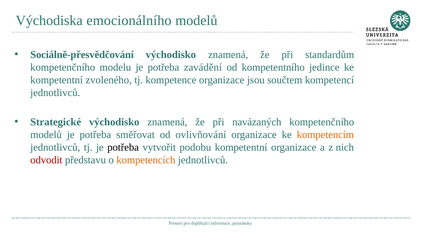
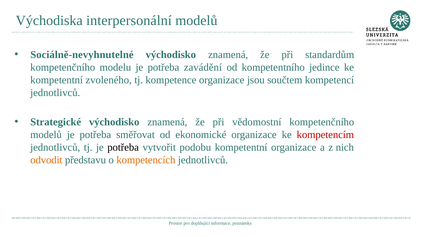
emocionálního: emocionálního -> interpersonální
Sociálně-přesvědčování: Sociálně-přesvědčování -> Sociálně-nevyhnutelné
navázaných: navázaných -> vědomostní
ovlivňování: ovlivňování -> ekonomické
kompetencím colour: orange -> red
odvodit colour: red -> orange
